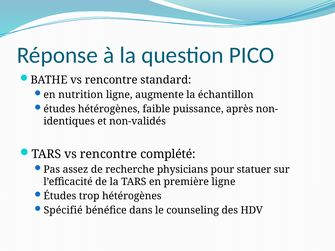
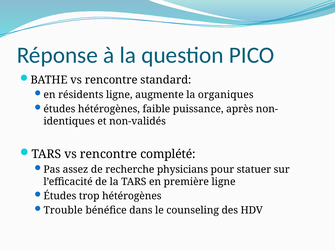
nutrition: nutrition -> résidents
échantillon: échantillon -> organiques
Spécifié: Spécifié -> Trouble
